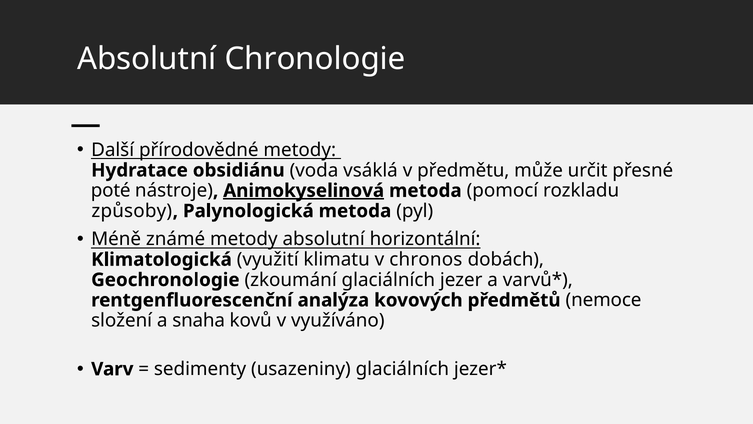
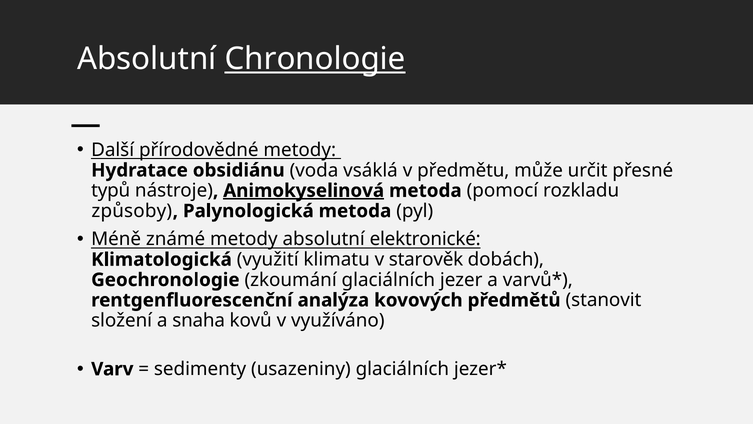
Chronologie underline: none -> present
poté: poté -> typů
horizontální: horizontální -> elektronické
chronos: chronos -> starověk
nemoce: nemoce -> stanovit
